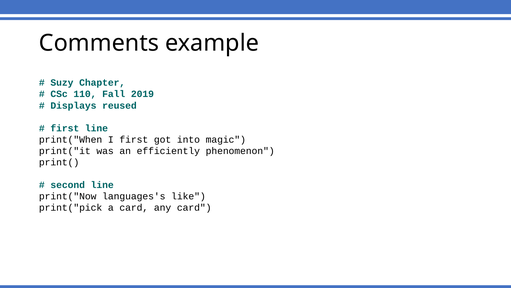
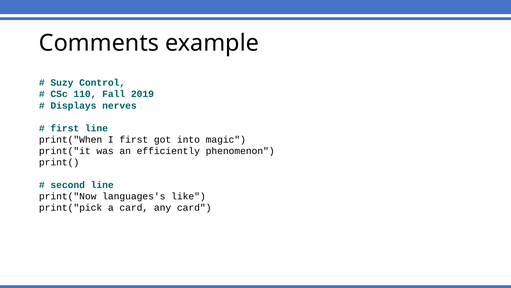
Chapter: Chapter -> Control
reused: reused -> nerves
